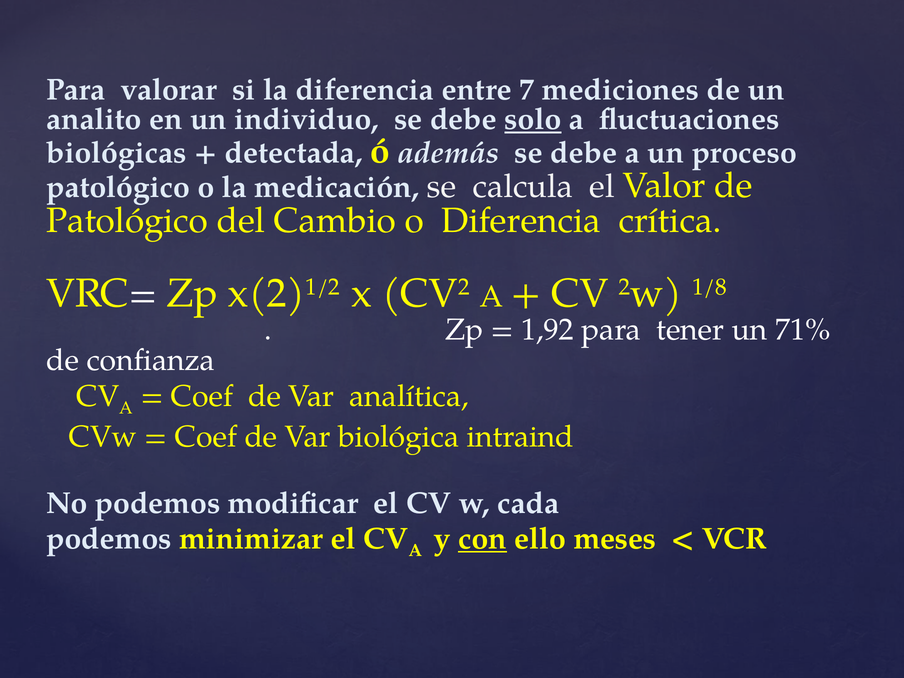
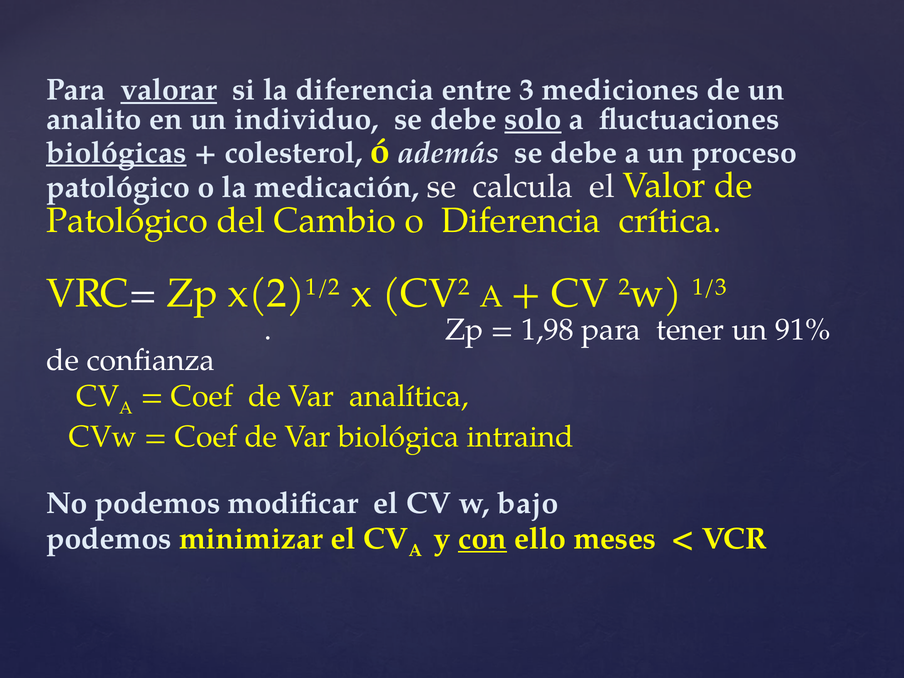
valorar underline: none -> present
7: 7 -> 3
biológicas underline: none -> present
detectada: detectada -> colesterol
1/8: 1/8 -> 1/3
1,92: 1,92 -> 1,98
71%: 71% -> 91%
cada: cada -> bajo
